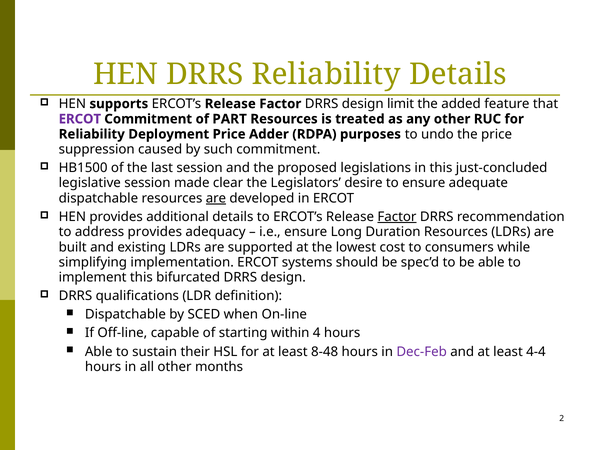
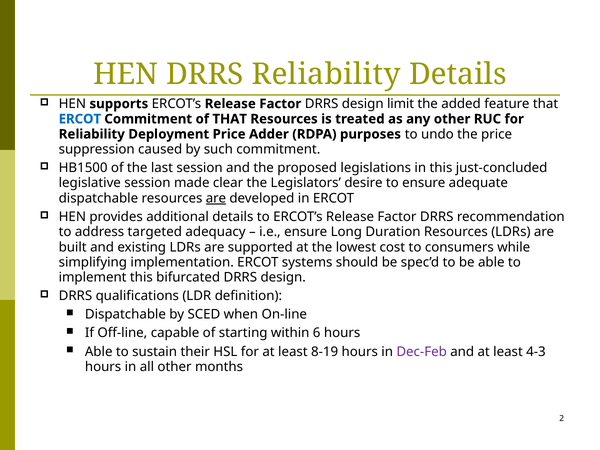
ERCOT at (80, 119) colour: purple -> blue
of PART: PART -> THAT
Factor at (397, 217) underline: present -> none
address provides: provides -> targeted
4: 4 -> 6
8-48: 8-48 -> 8-19
4-4: 4-4 -> 4-3
